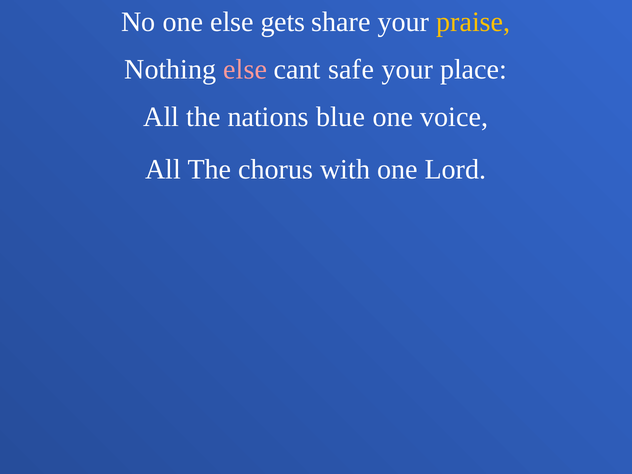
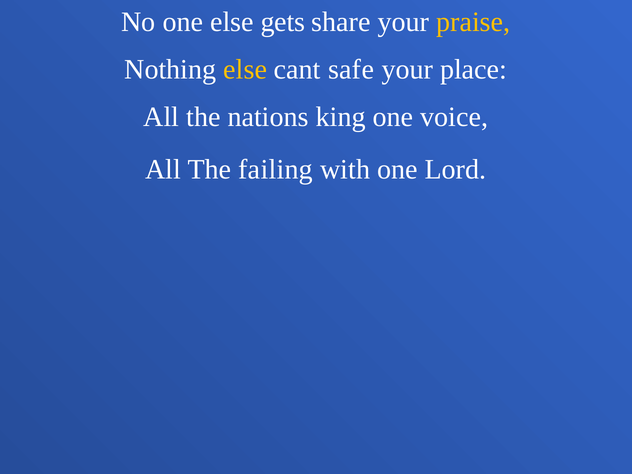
else at (245, 69) colour: pink -> yellow
blue: blue -> king
chorus: chorus -> failing
